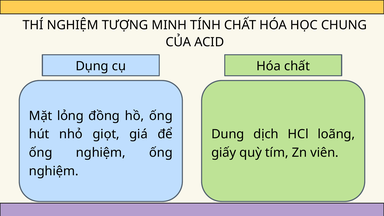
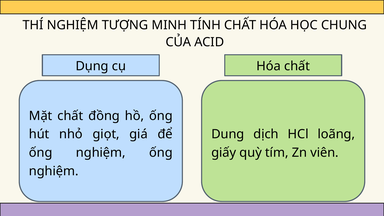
Mặt lỏng: lỏng -> chất
